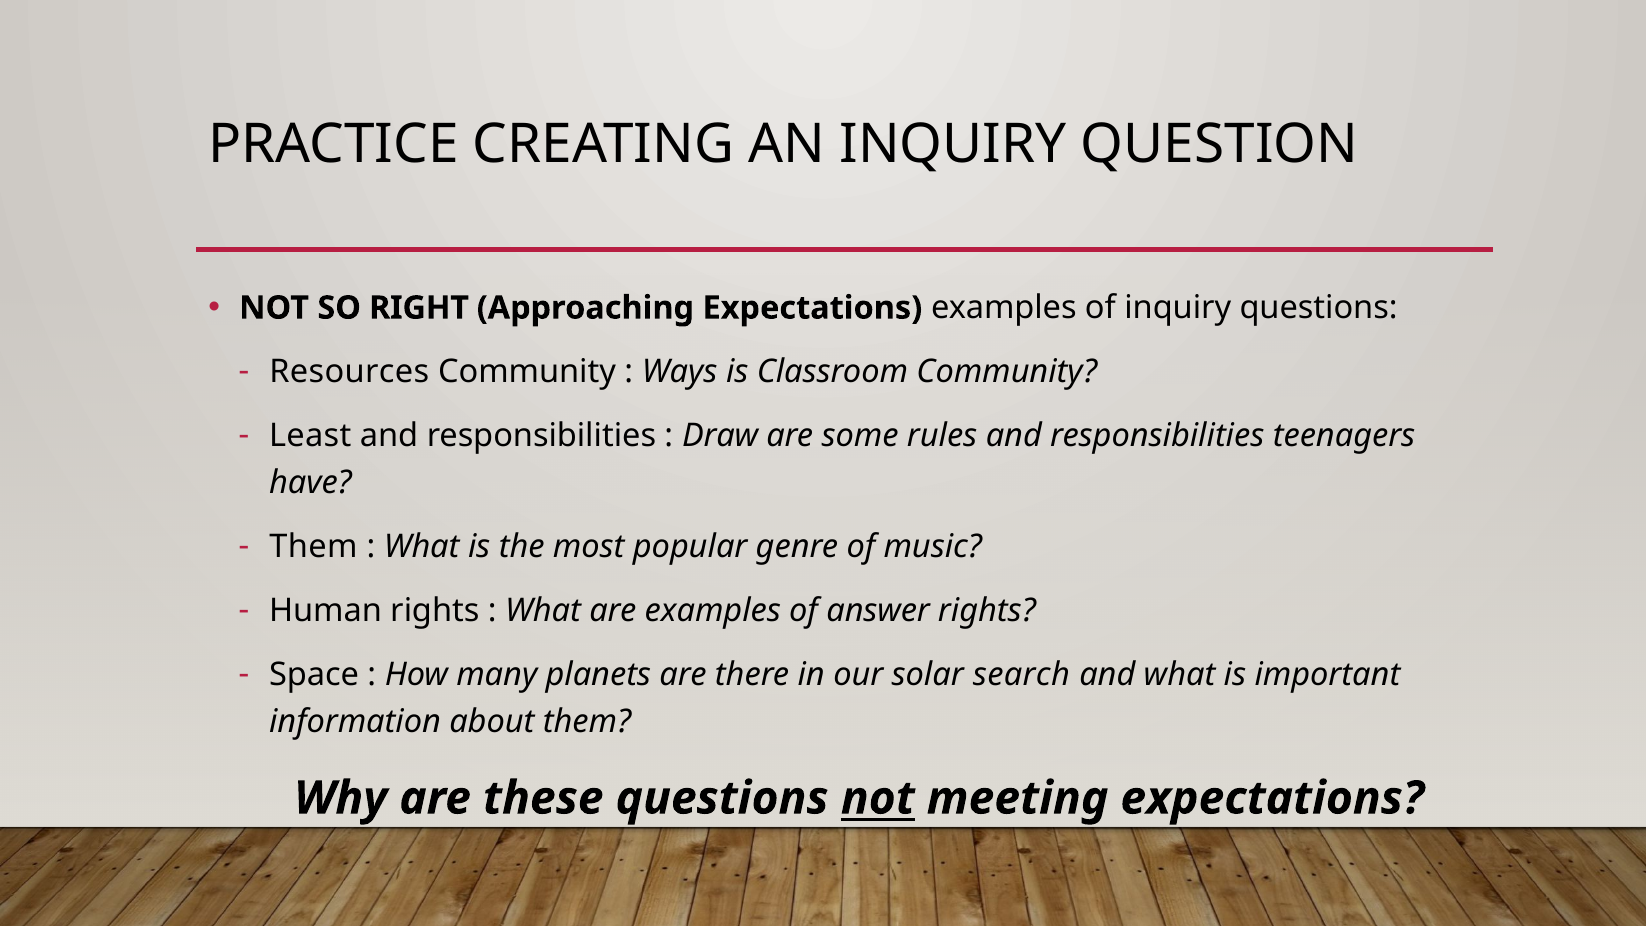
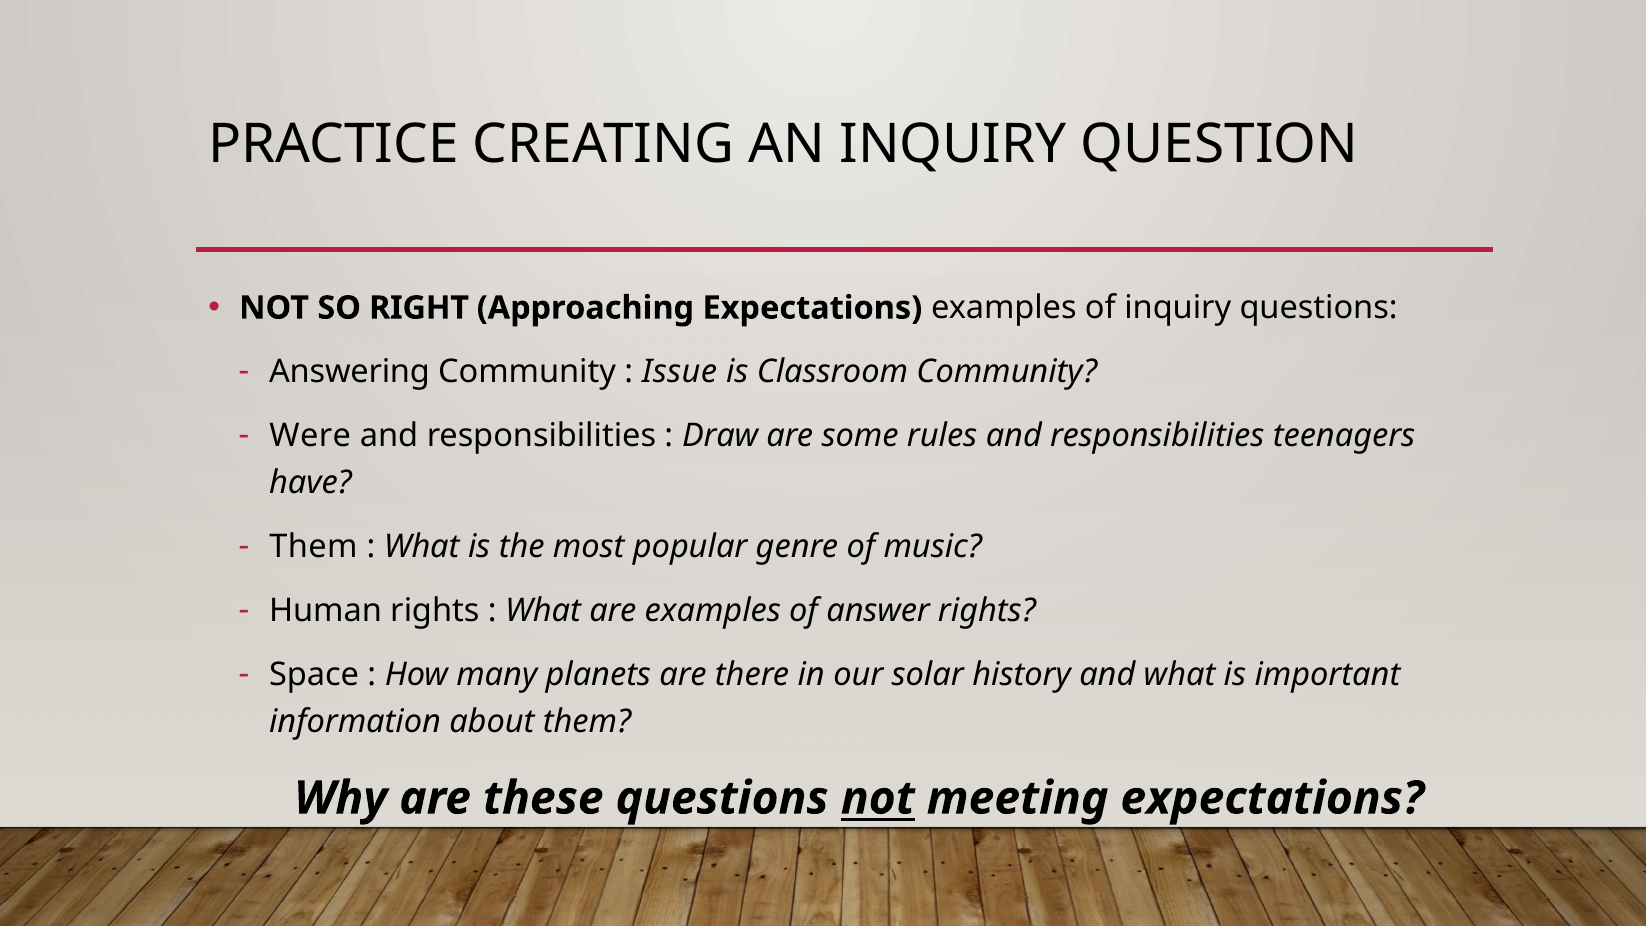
Resources: Resources -> Answering
Ways: Ways -> Issue
Least: Least -> Were
search: search -> history
